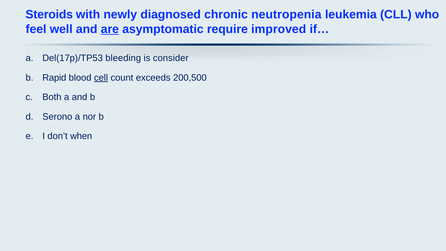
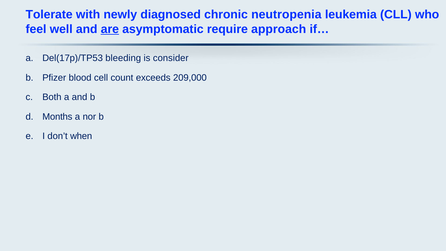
Steroids: Steroids -> Tolerate
improved: improved -> approach
Rapid: Rapid -> Pfizer
cell underline: present -> none
200,500: 200,500 -> 209,000
Serono: Serono -> Months
